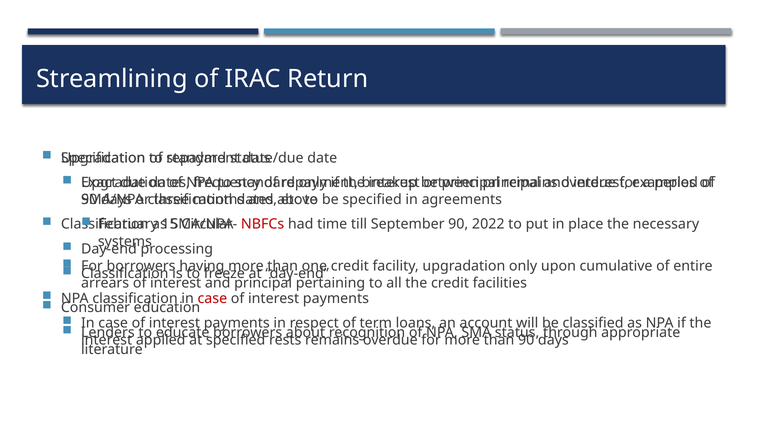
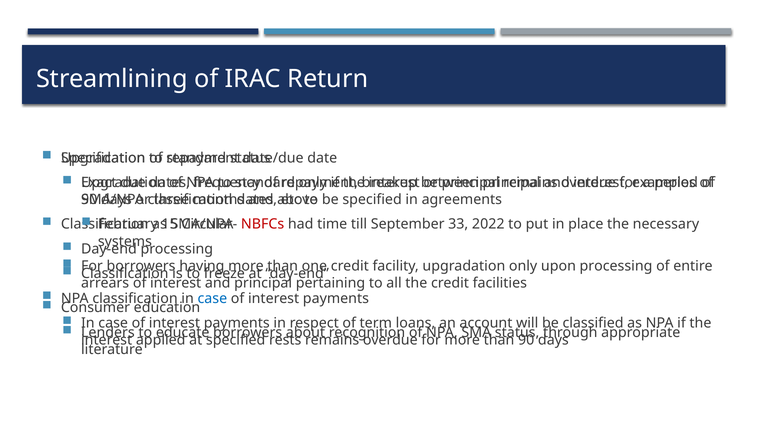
September 90: 90 -> 33
upon cumulative: cumulative -> processing
case at (212, 298) colour: red -> blue
